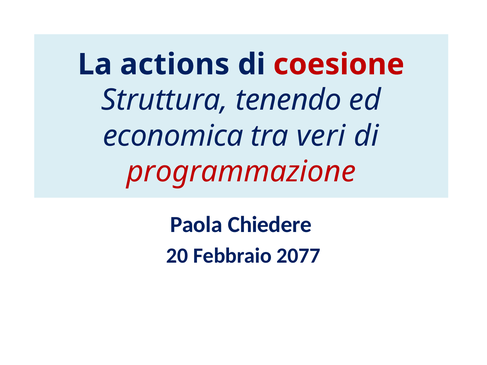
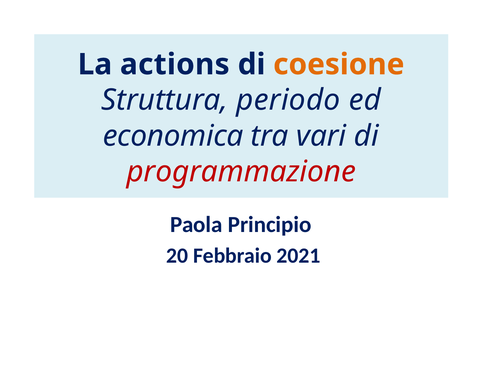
coesione colour: red -> orange
tenendo: tenendo -> periodo
veri: veri -> vari
Chiedere: Chiedere -> Principio
2077: 2077 -> 2021
